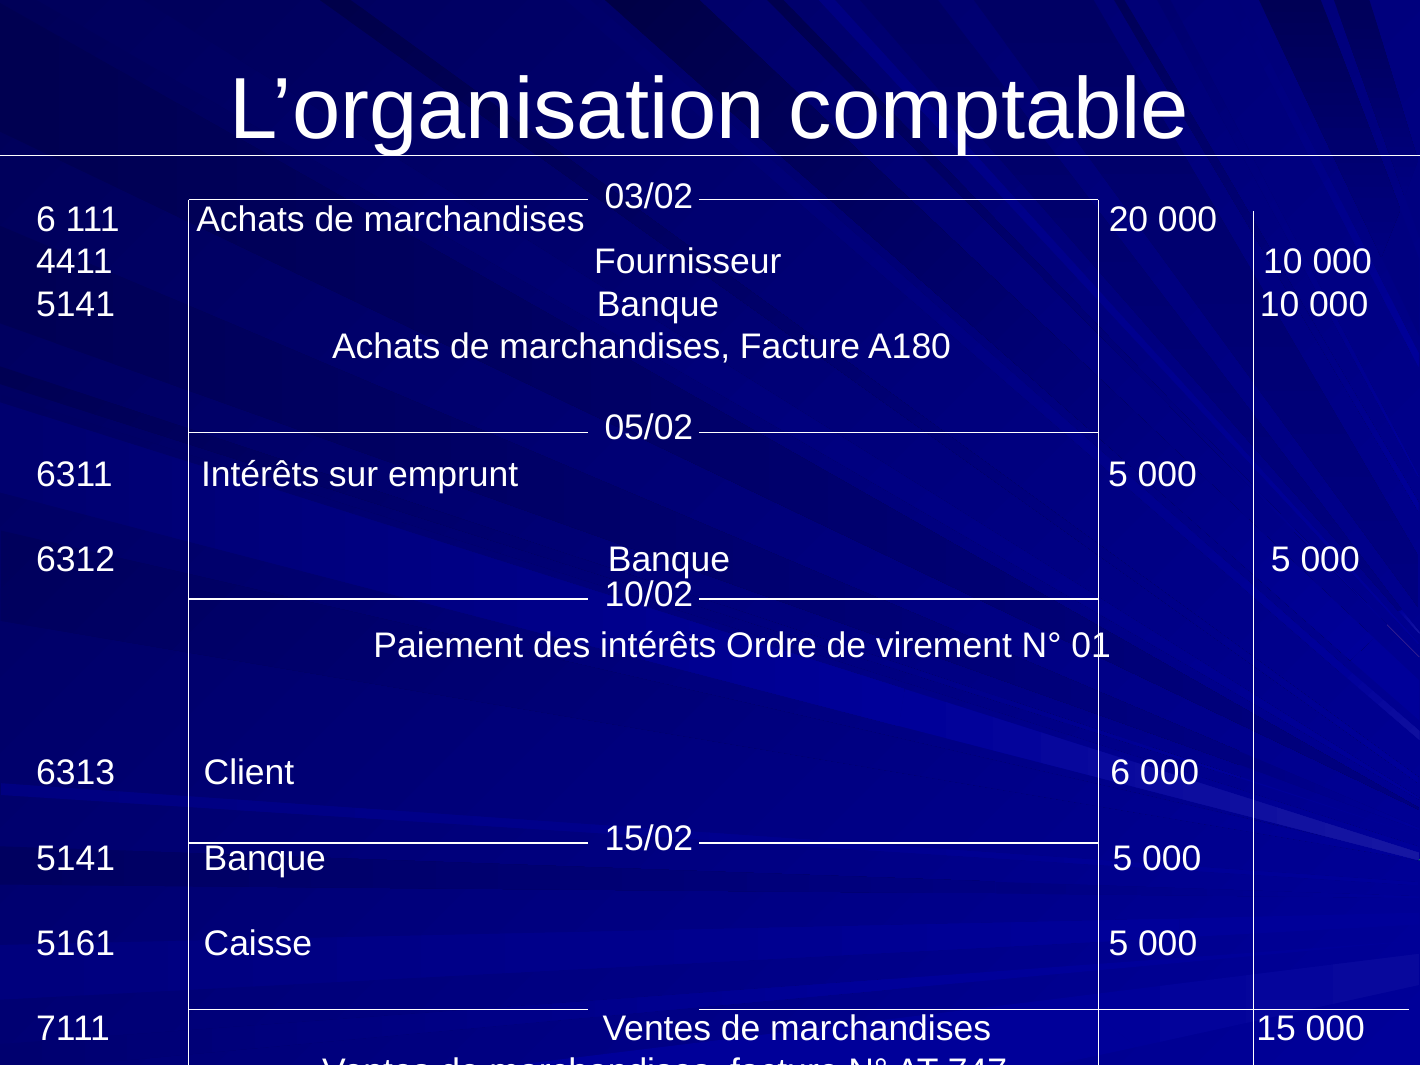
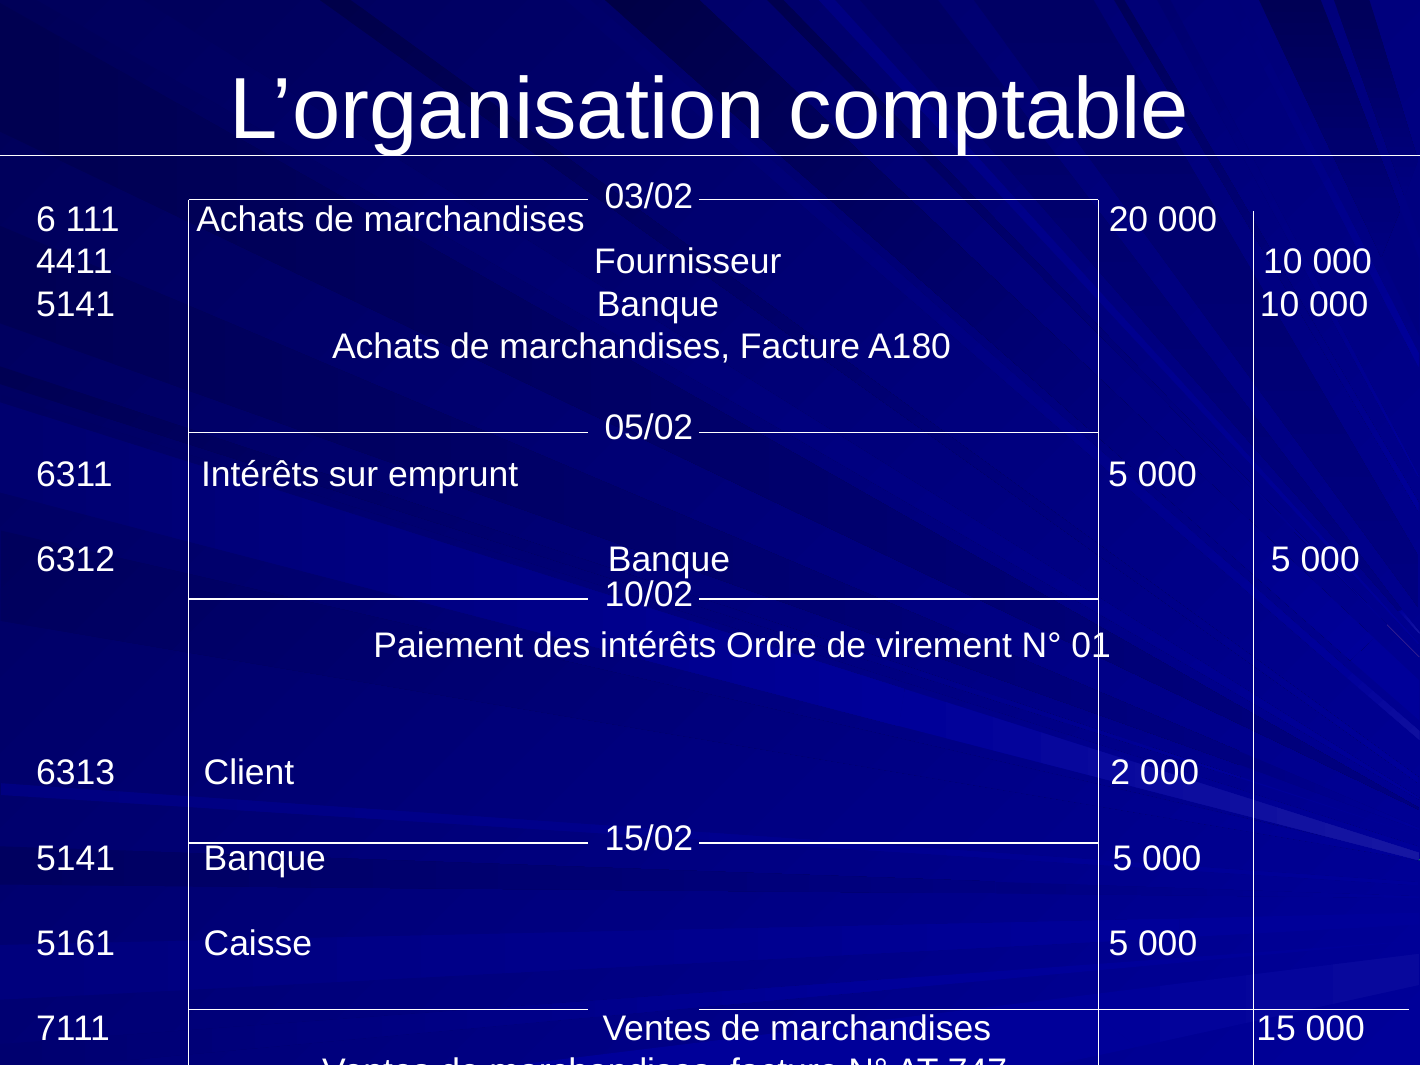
Client 6: 6 -> 2
